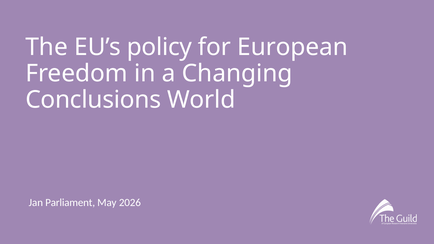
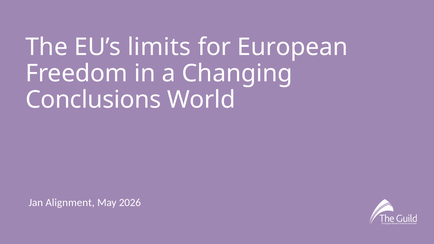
policy: policy -> limits
Parliament: Parliament -> Alignment
